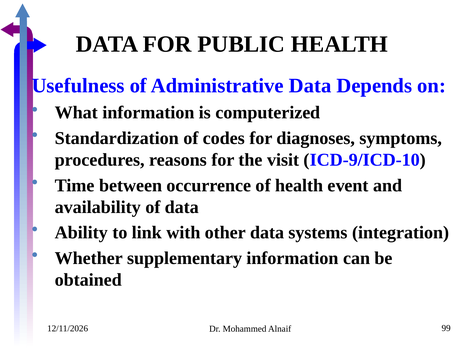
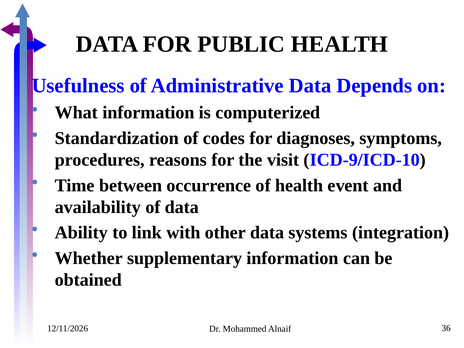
99: 99 -> 36
